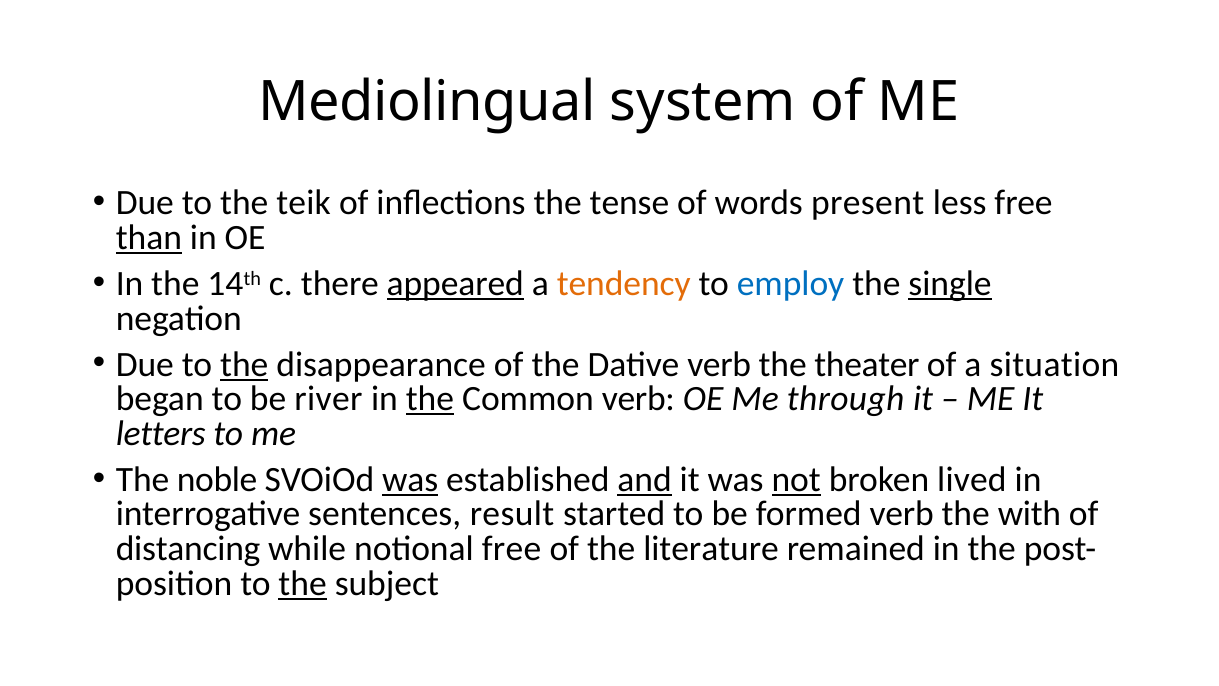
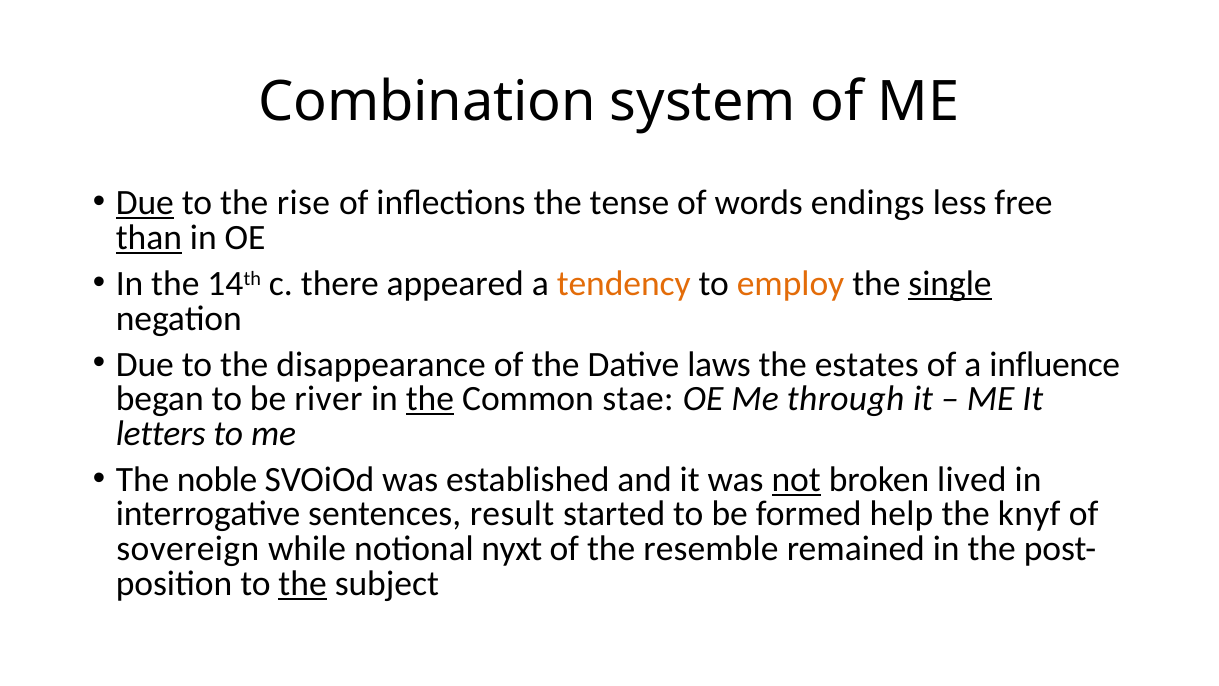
Mediolingual: Mediolingual -> Combination
Due at (145, 203) underline: none -> present
teik: teik -> rise
present: present -> endings
appeared underline: present -> none
employ colour: blue -> orange
the at (244, 364) underline: present -> none
Dative verb: verb -> laws
theater: theater -> estates
situation: situation -> influence
Common verb: verb -> stae
was at (410, 479) underline: present -> none
and underline: present -> none
formed verb: verb -> help
with: with -> knyf
distancing: distancing -> sovereign
notional free: free -> nyxt
literature: literature -> resemble
